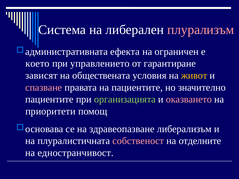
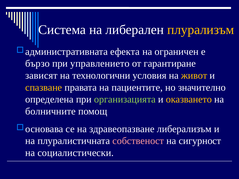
плурализъм colour: pink -> yellow
което: което -> бързо
обществената: обществената -> технологични
спазване colour: pink -> yellow
пациентите at (49, 99): пациентите -> определена
оказването colour: pink -> yellow
приоритети: приоритети -> болничните
отделните: отделните -> сигурност
едностранчивост: едностранчивост -> социалистически
